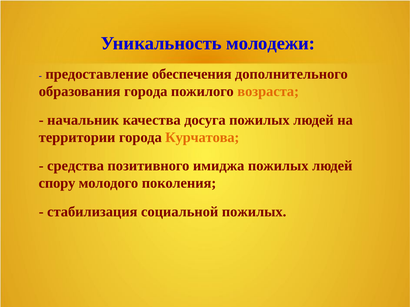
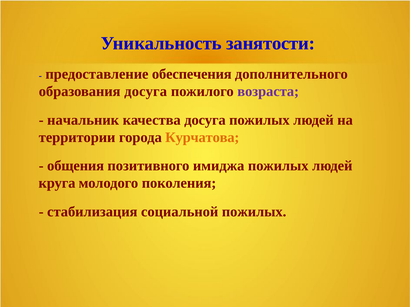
молодежи: молодежи -> занятости
образования города: города -> досуга
возраста colour: orange -> purple
средства: средства -> общения
спору: спору -> круга
